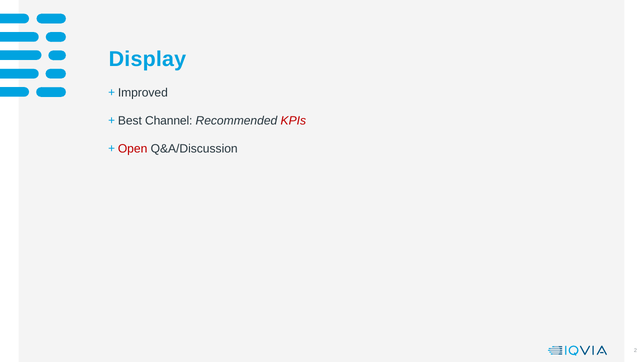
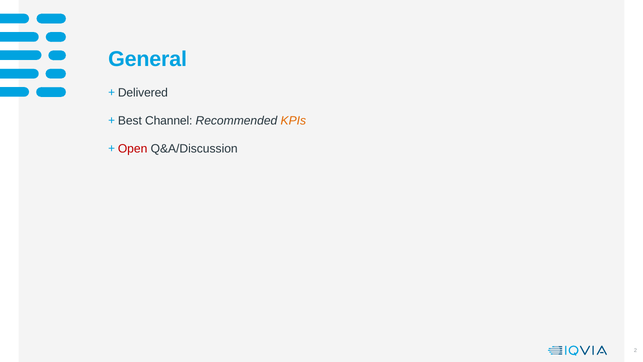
Display: Display -> General
Improved: Improved -> Delivered
KPIs colour: red -> orange
